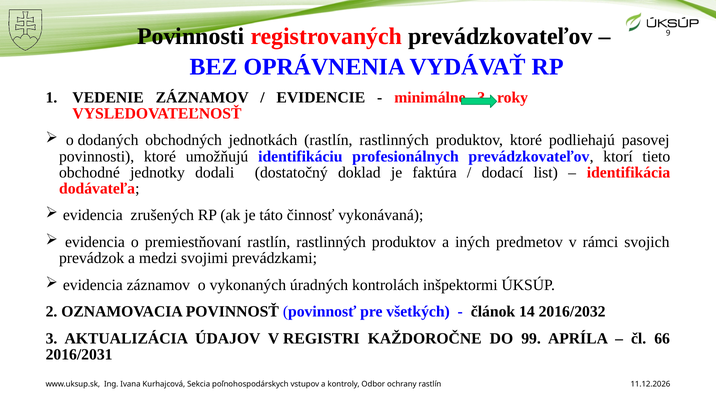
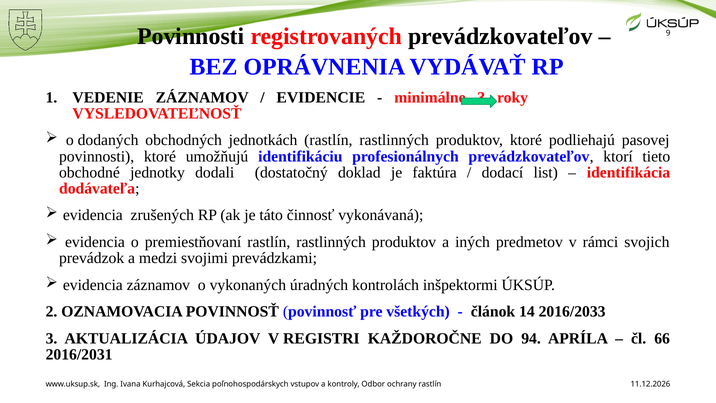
2016/2032: 2016/2032 -> 2016/2033
99: 99 -> 94
